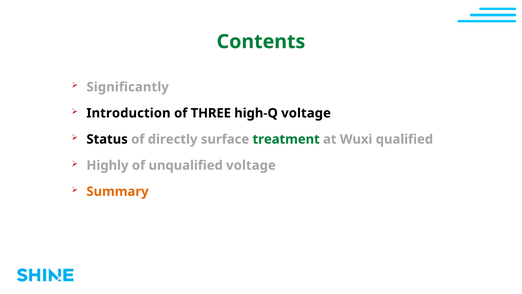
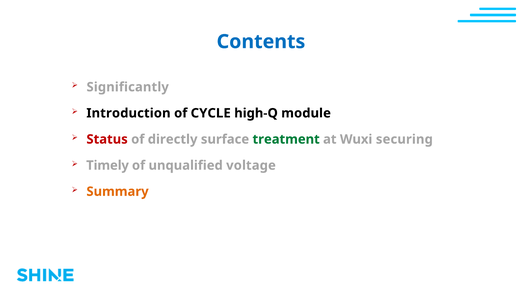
Contents colour: green -> blue
THREE: THREE -> CYCLE
high-Q voltage: voltage -> module
Status colour: black -> red
qualified: qualified -> securing
Highly: Highly -> Timely
